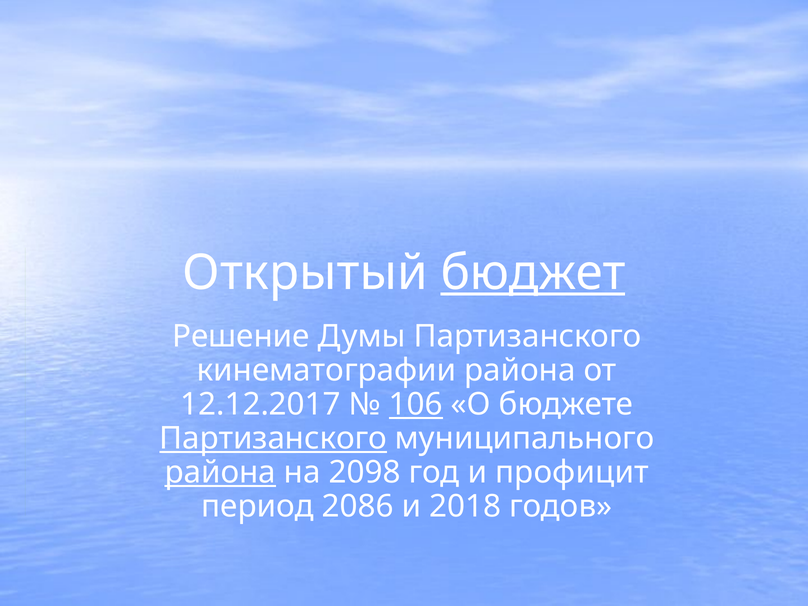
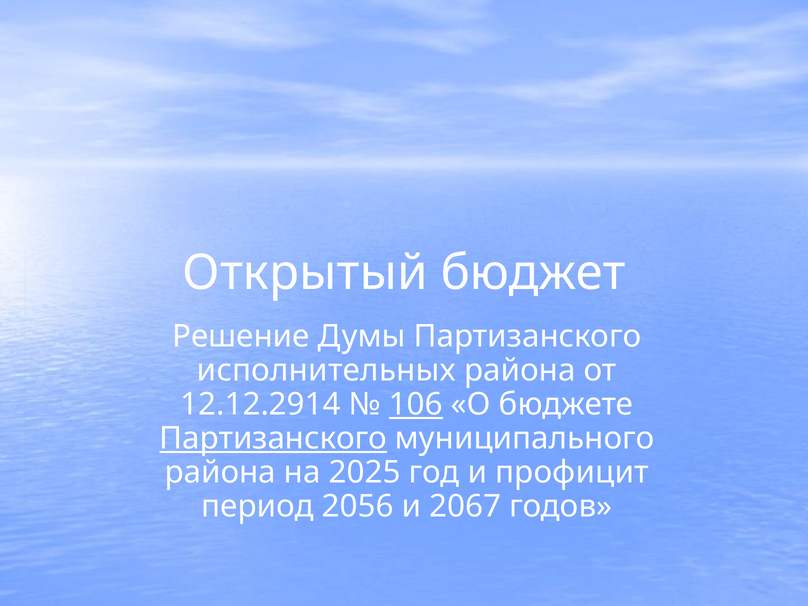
бюджет underline: present -> none
кинематографии: кинематографии -> исполнительных
12.12.2017: 12.12.2017 -> 12.12.2914
района at (220, 472) underline: present -> none
2098: 2098 -> 2025
2086: 2086 -> 2056
2018: 2018 -> 2067
